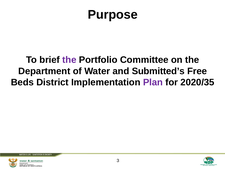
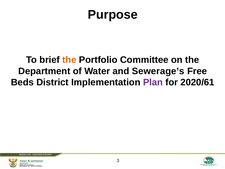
the at (69, 60) colour: purple -> orange
Submitted’s: Submitted’s -> Sewerage’s
2020/35: 2020/35 -> 2020/61
